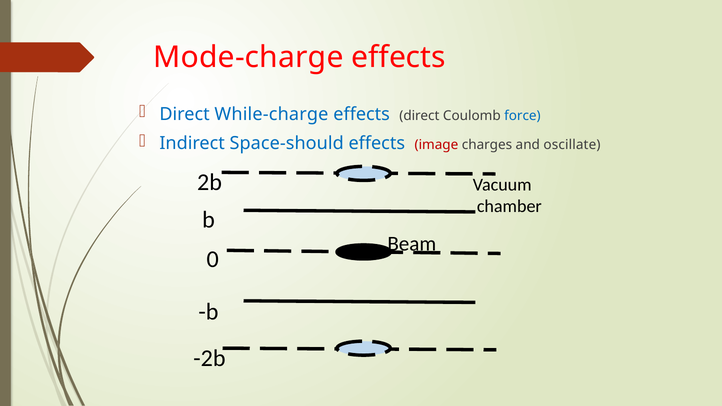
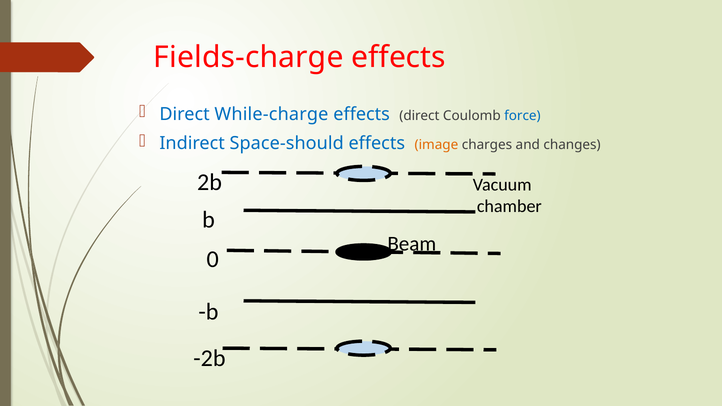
Mode-charge: Mode-charge -> Fields-charge
image colour: red -> orange
oscillate: oscillate -> changes
